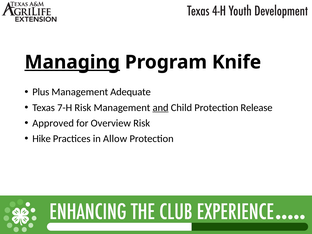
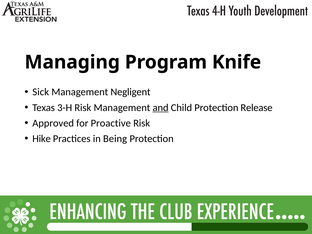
Managing underline: present -> none
Plus: Plus -> Sick
Adequate: Adequate -> Negligent
7-H: 7-H -> 3-H
Overview: Overview -> Proactive
Allow: Allow -> Being
